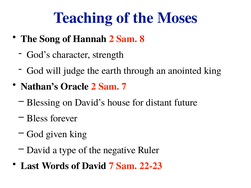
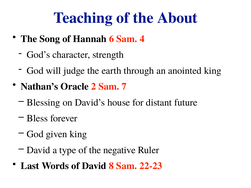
Moses: Moses -> About
Hannah 2: 2 -> 6
8: 8 -> 4
David 7: 7 -> 8
